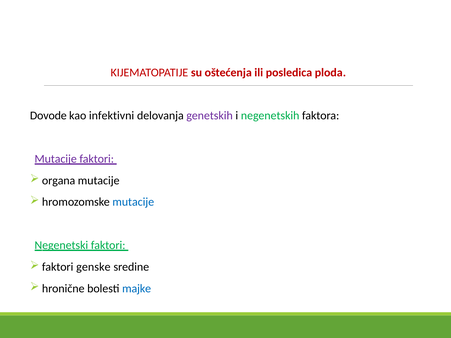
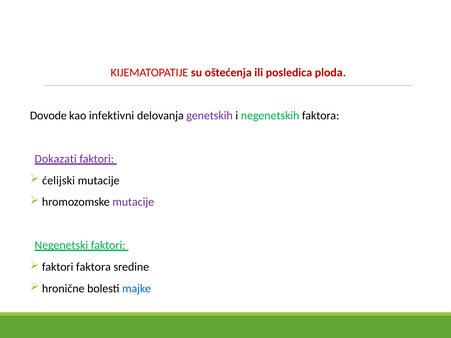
Mutacije at (56, 159): Mutacije -> Dokazati
organa: organa -> ćelijski
mutacije at (133, 202) colour: blue -> purple
faktori genske: genske -> faktora
